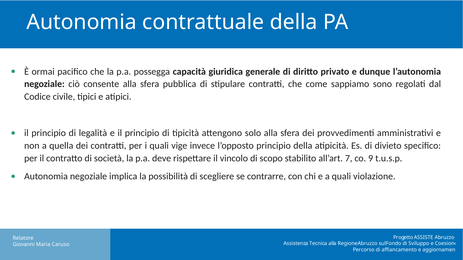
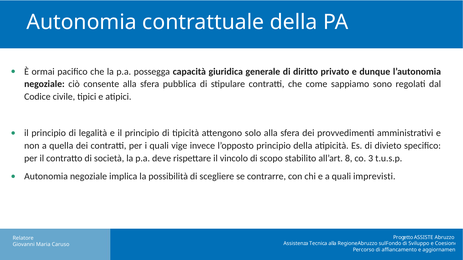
7: 7 -> 8
9: 9 -> 3
violazione: violazione -> imprevisti
